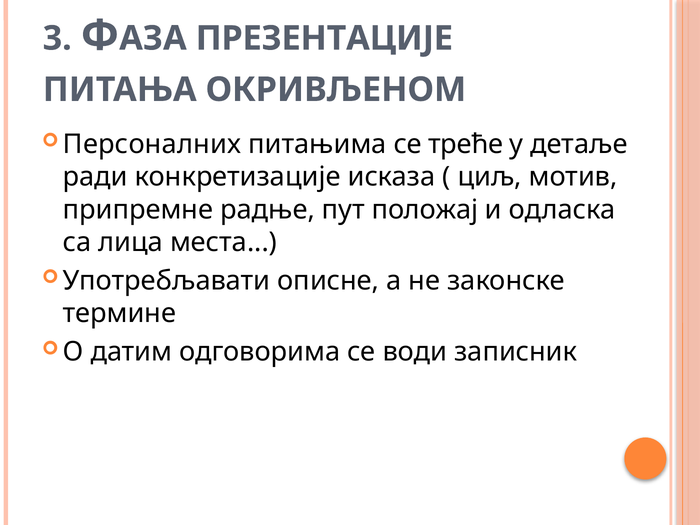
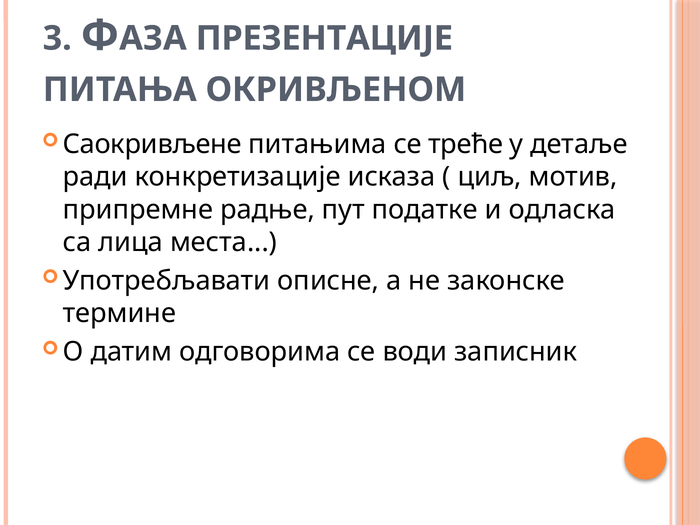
Персоналних: Персоналних -> Саокривљене
положај: положај -> податке
